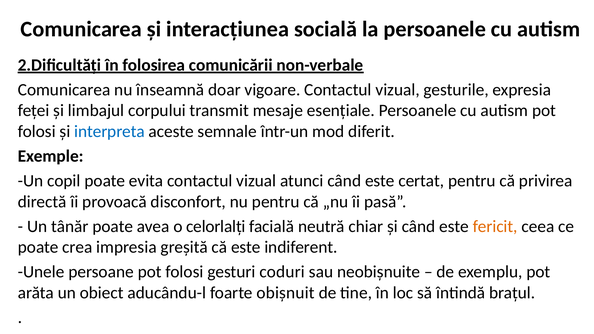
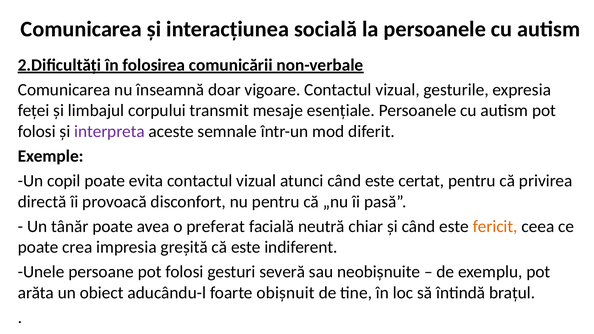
interpreta colour: blue -> purple
celorlalți: celorlalți -> preferat
coduri: coduri -> severă
